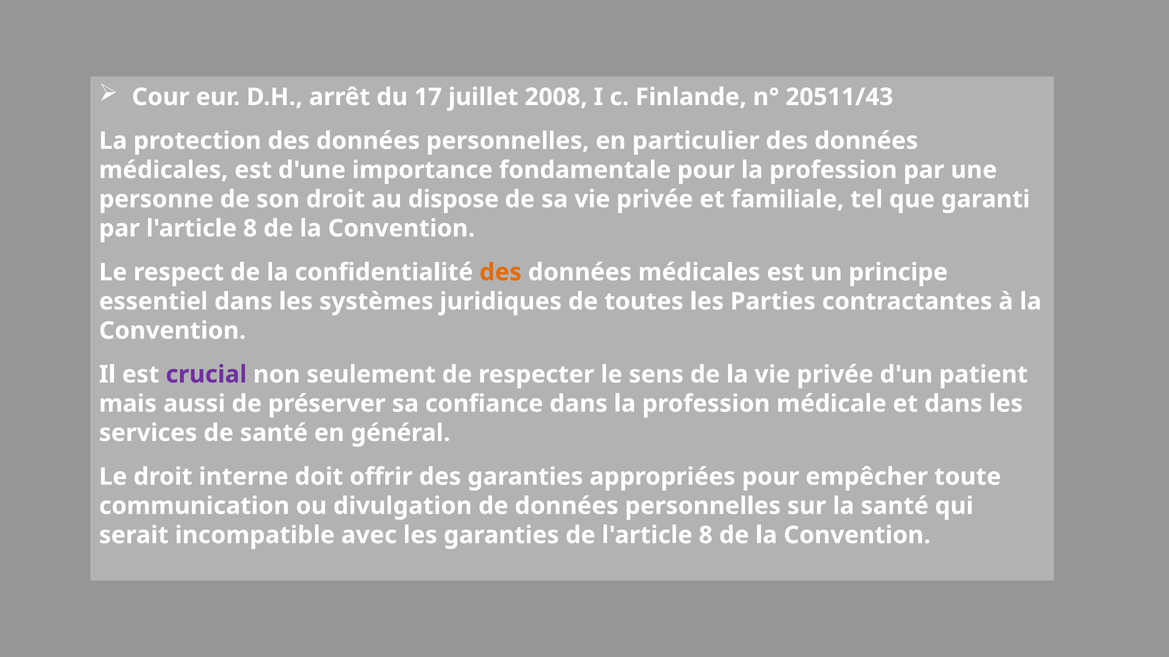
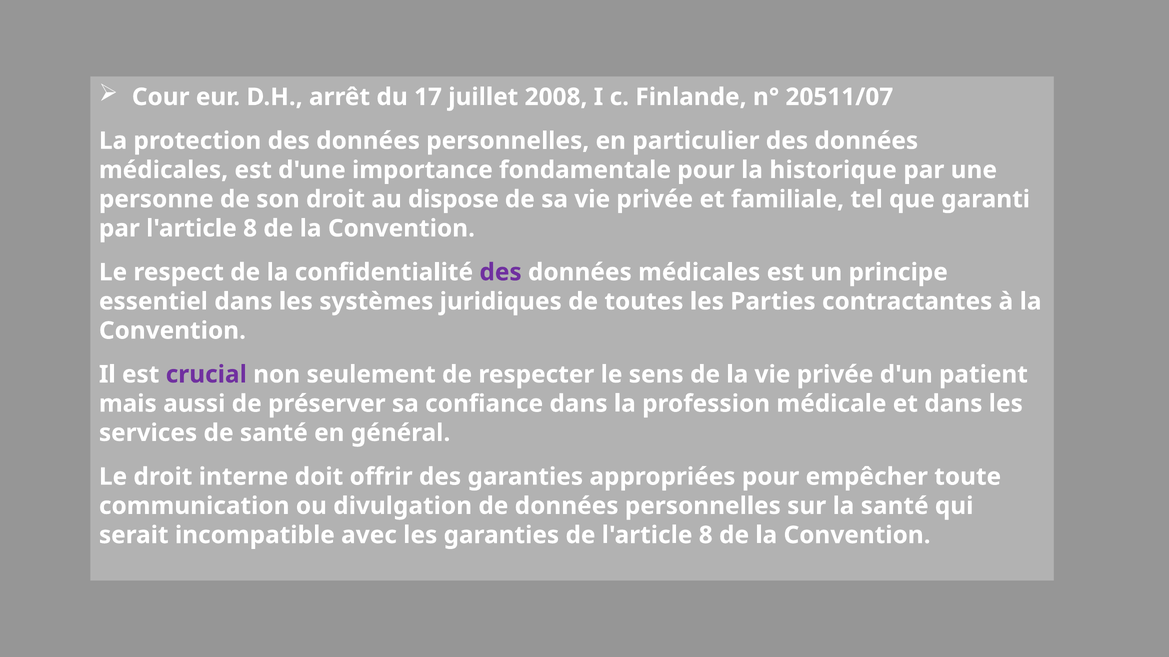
20511/43: 20511/43 -> 20511/07
pour la profession: profession -> historique
des at (501, 272) colour: orange -> purple
